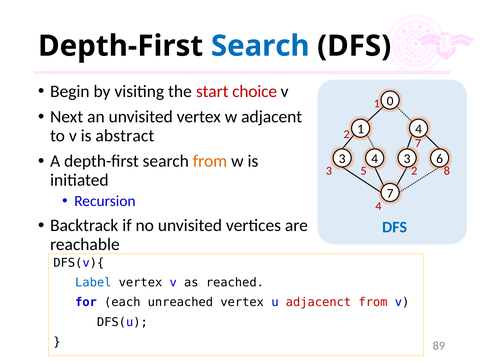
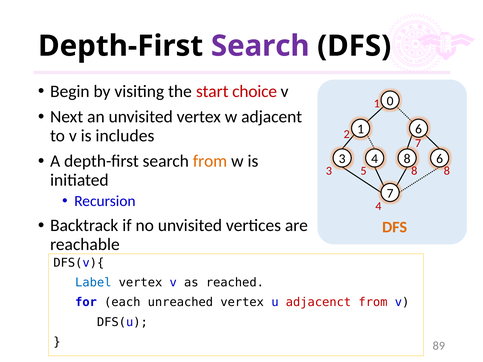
Search at (260, 46) colour: blue -> purple
1 4: 4 -> 6
abstract: abstract -> includes
4 3: 3 -> 8
5 2: 2 -> 8
DFS at (395, 227) colour: blue -> orange
